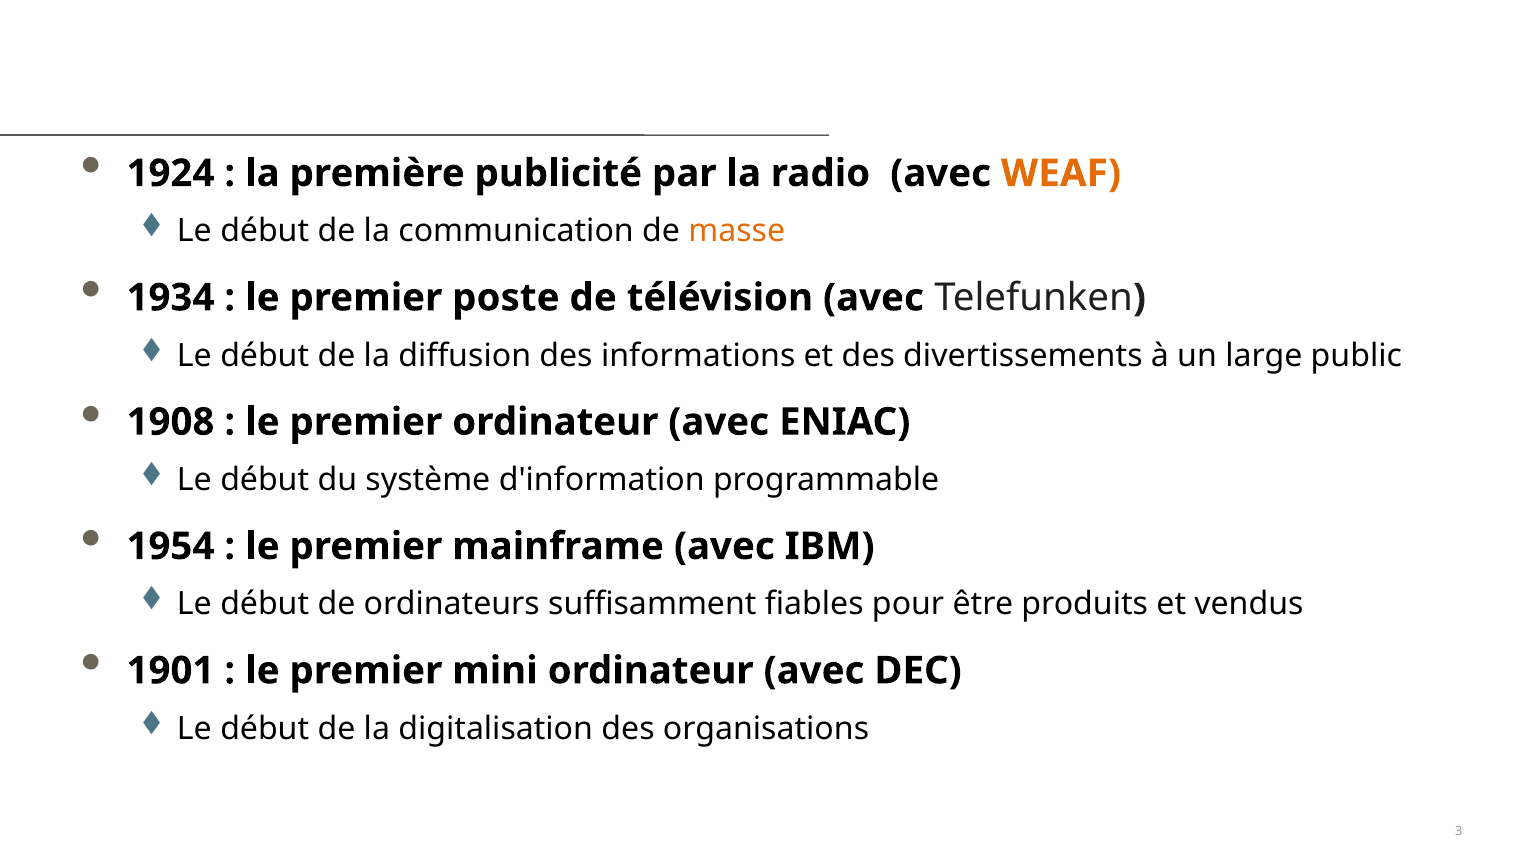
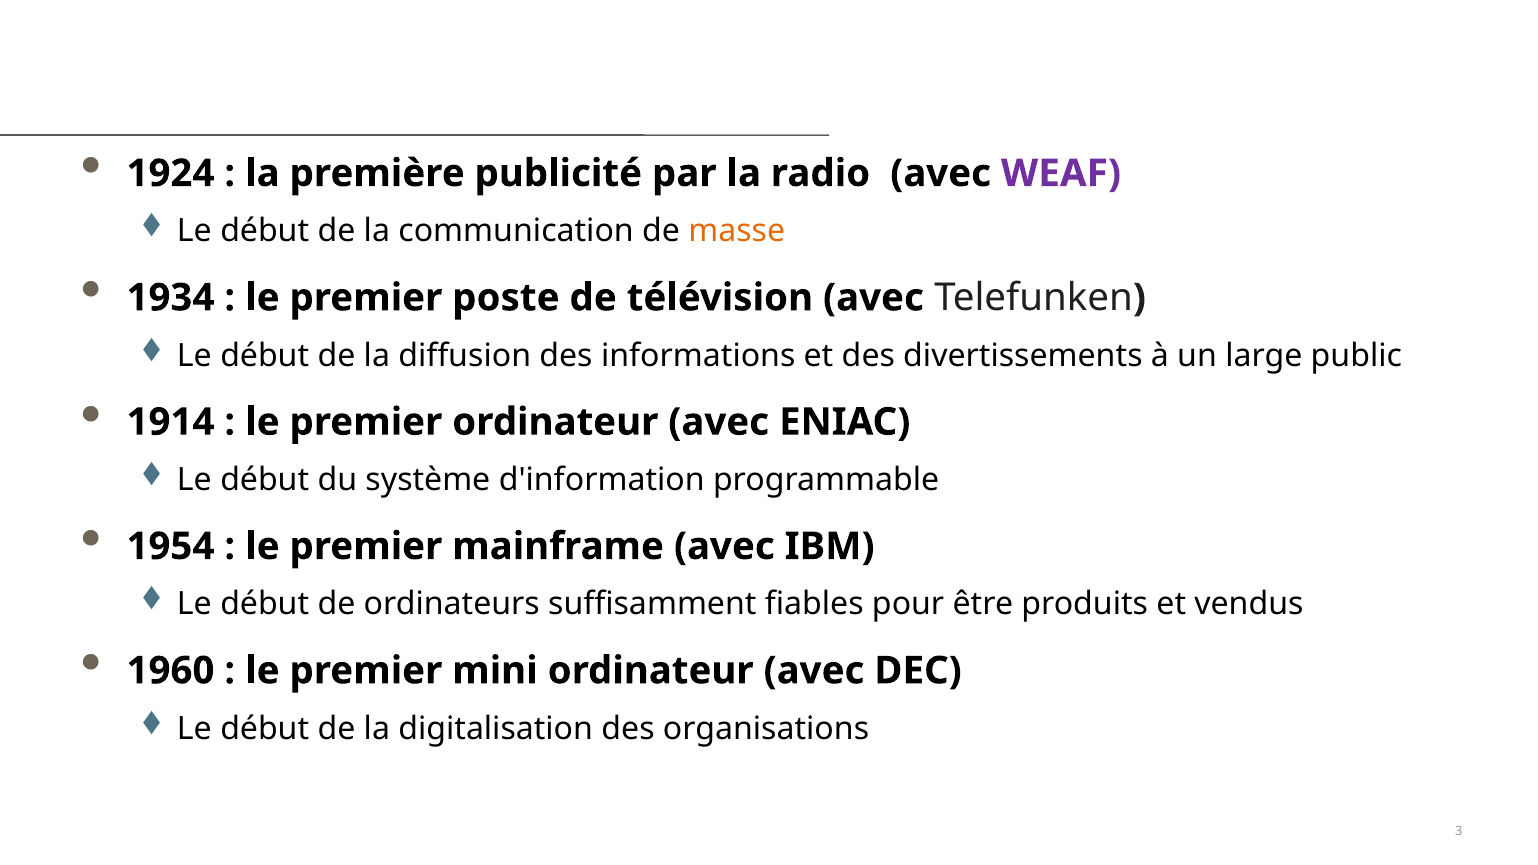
WEAF colour: orange -> purple
1908: 1908 -> 1914
1901: 1901 -> 1960
